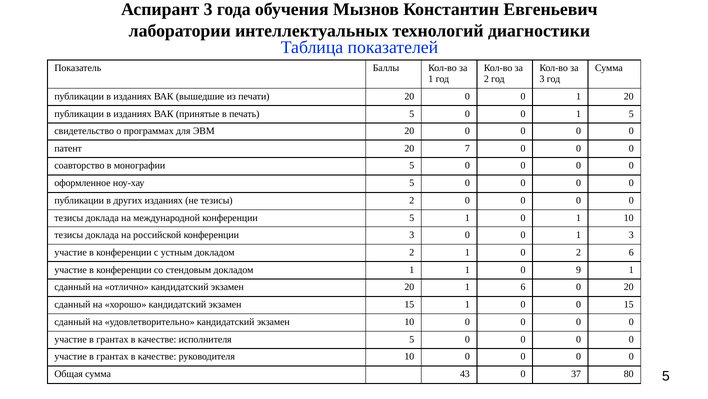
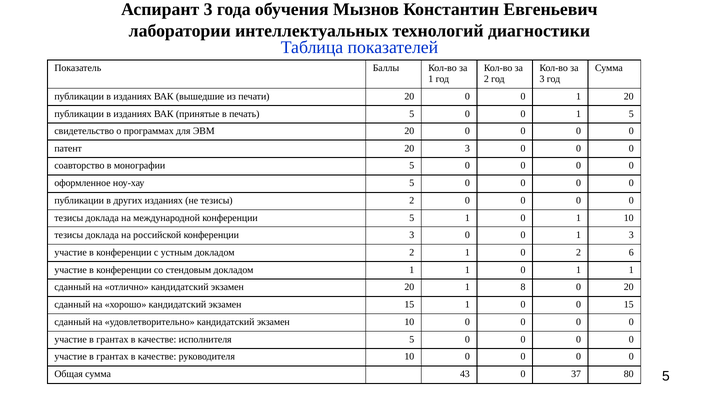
20 7: 7 -> 3
1 1 0 9: 9 -> 1
1 6: 6 -> 8
